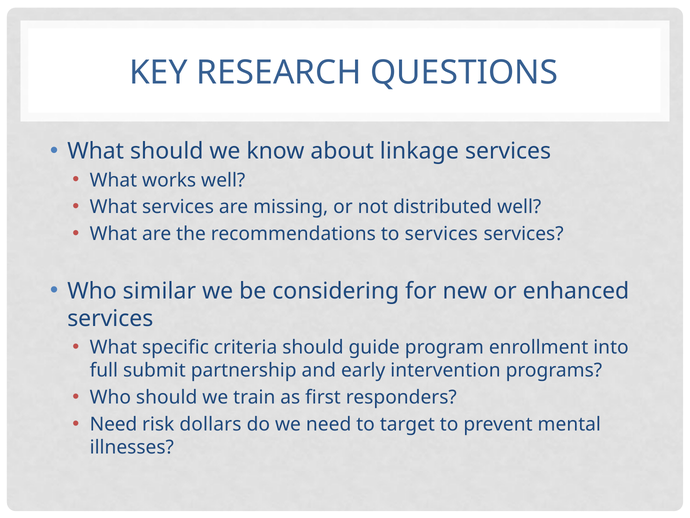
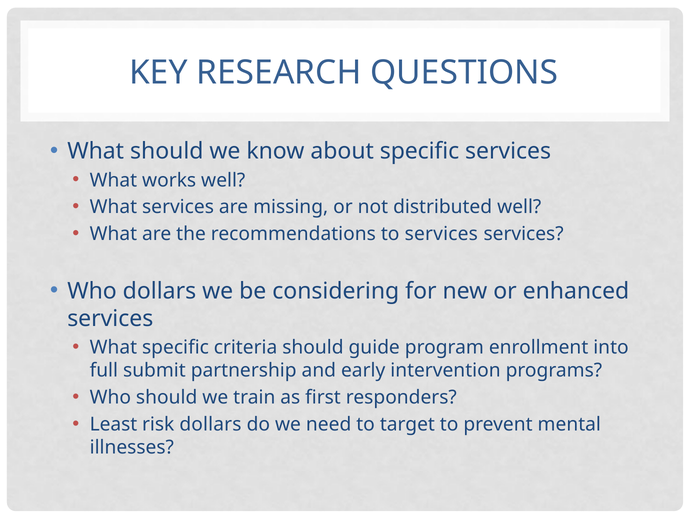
about linkage: linkage -> specific
Who similar: similar -> dollars
Need at (113, 424): Need -> Least
